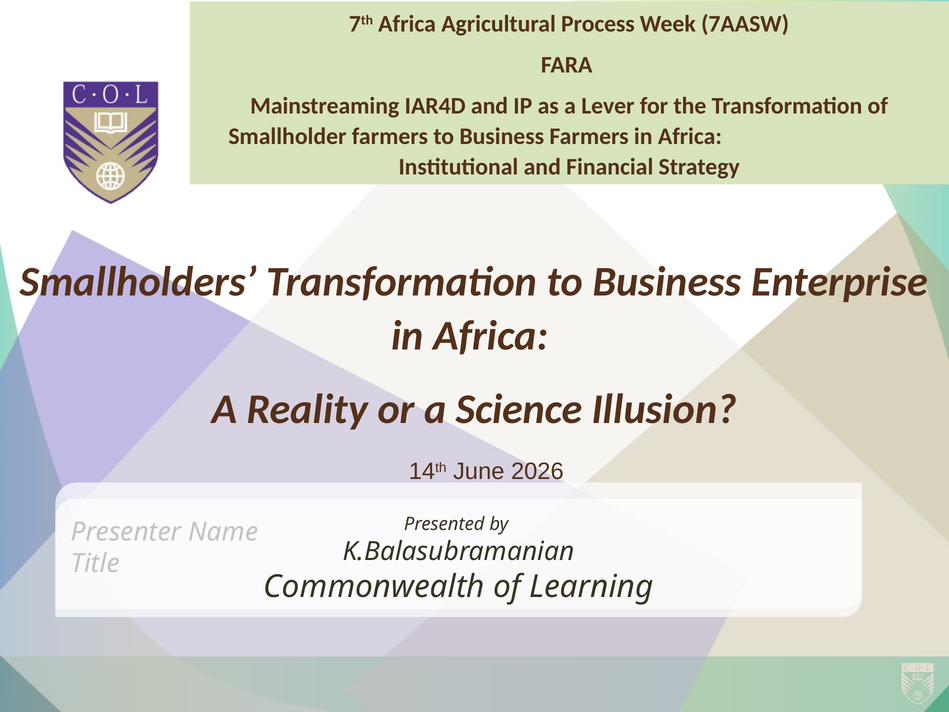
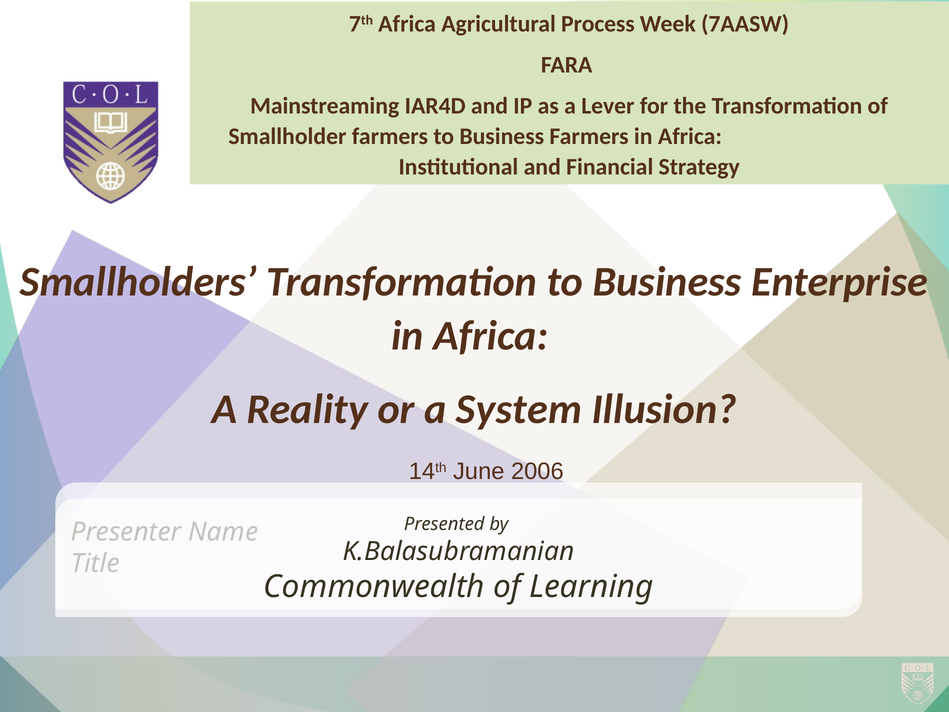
Science: Science -> System
2026: 2026 -> 2006
